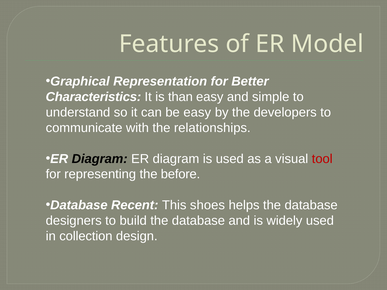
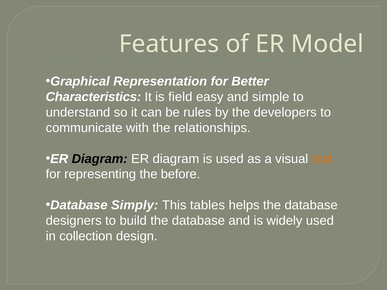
than: than -> field
be easy: easy -> rules
tool colour: red -> orange
Recent: Recent -> Simply
shoes: shoes -> tables
